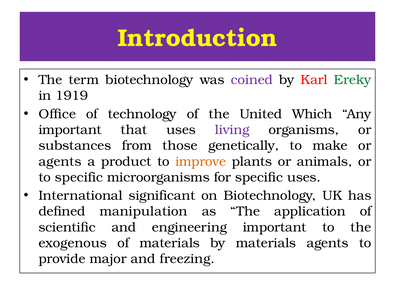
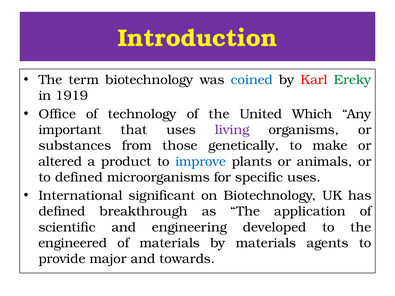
coined colour: purple -> blue
agents at (60, 162): agents -> altered
improve colour: orange -> blue
to specific: specific -> defined
manipulation: manipulation -> breakthrough
engineering important: important -> developed
exogenous: exogenous -> engineered
freezing: freezing -> towards
